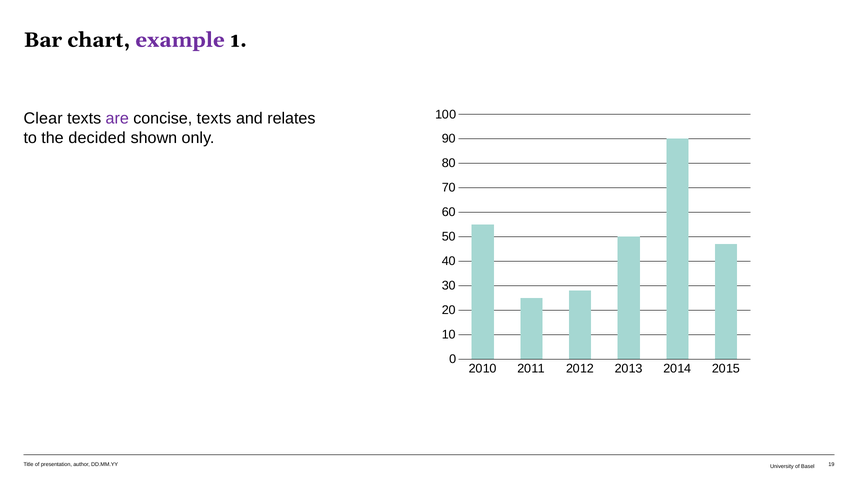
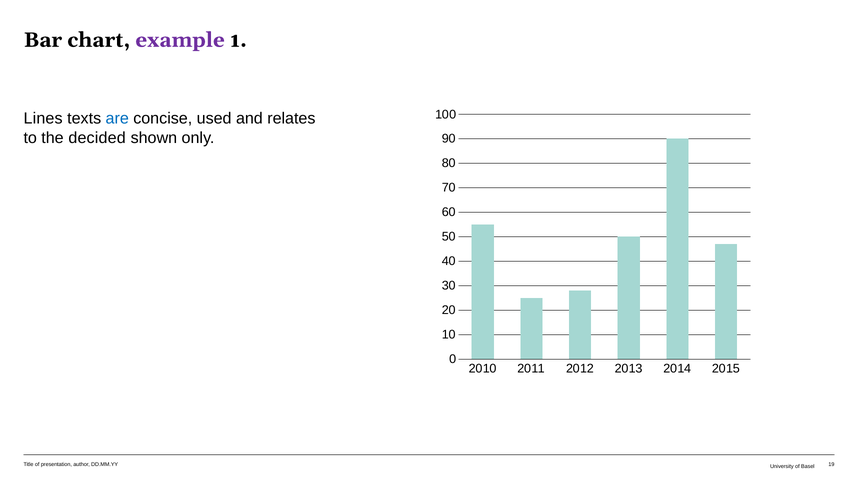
Clear: Clear -> Lines
are colour: purple -> blue
concise texts: texts -> used
